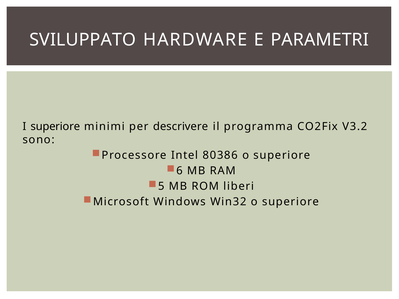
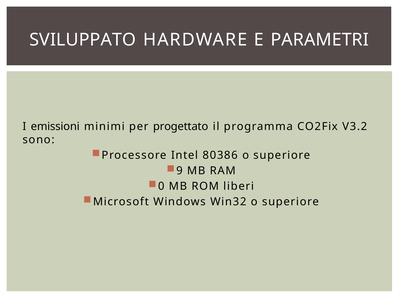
I superiore: superiore -> emissioni
descrivere: descrivere -> progettato
6: 6 -> 9
5: 5 -> 0
